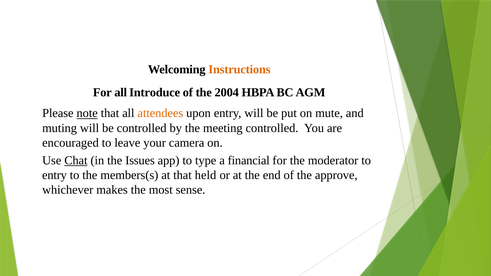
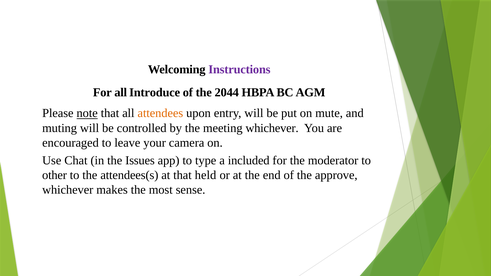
Instructions colour: orange -> purple
2004: 2004 -> 2044
meeting controlled: controlled -> whichever
Chat underline: present -> none
financial: financial -> included
entry at (55, 175): entry -> other
members(s: members(s -> attendees(s
